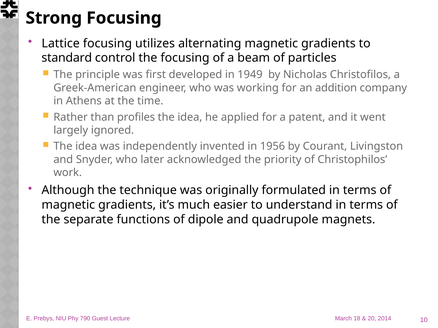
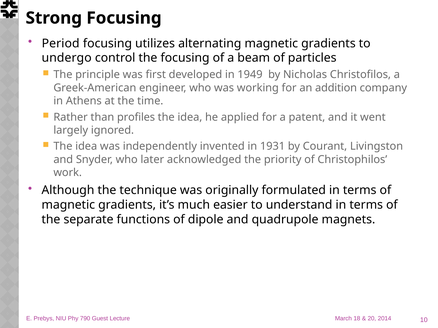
Lattice: Lattice -> Period
standard: standard -> undergo
1956: 1956 -> 1931
